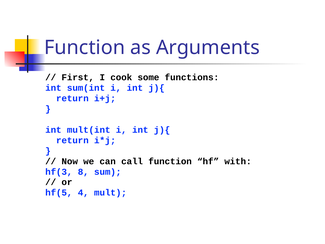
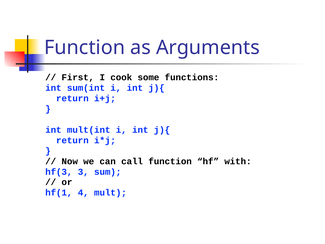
8: 8 -> 3
hf(5: hf(5 -> hf(1
